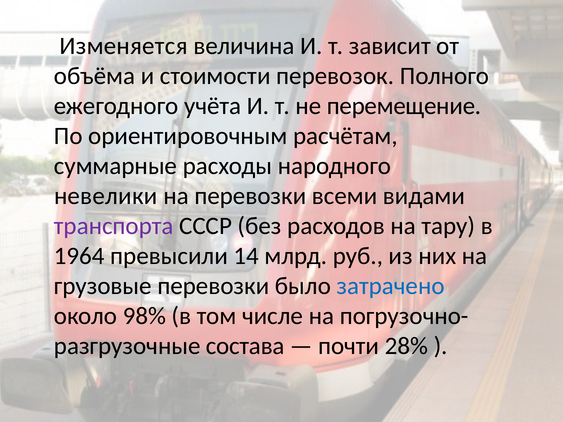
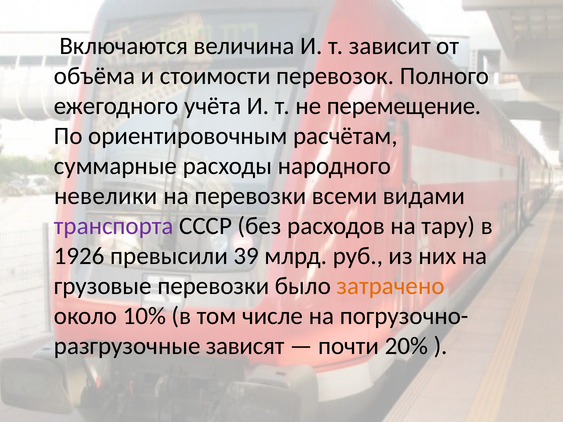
Изменяется: Изменяется -> Включаются
1964: 1964 -> 1926
14: 14 -> 39
затрачено colour: blue -> orange
98%: 98% -> 10%
состава: состава -> зависят
28%: 28% -> 20%
